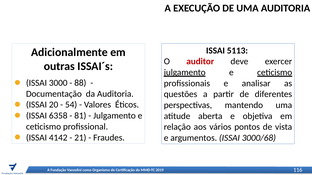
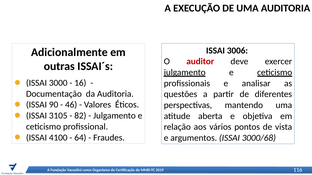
5113: 5113 -> 3006
88: 88 -> 16
20: 20 -> 90
54: 54 -> 46
6358: 6358 -> 3105
81: 81 -> 82
4142: 4142 -> 4100
21: 21 -> 64
